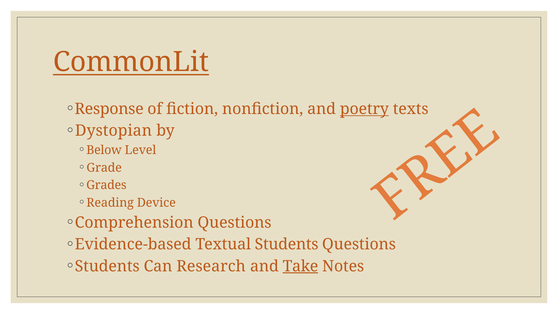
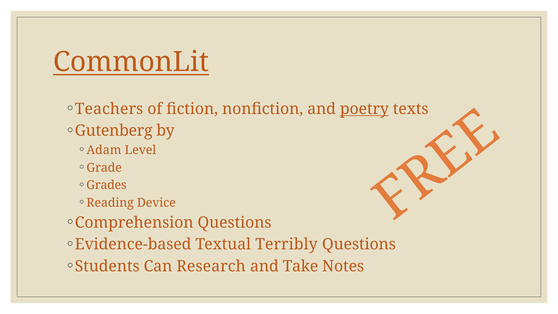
Response: Response -> Teachers
Dystopian: Dystopian -> Gutenberg
Below: Below -> Adam
Textual Students: Students -> Terribly
Take underline: present -> none
